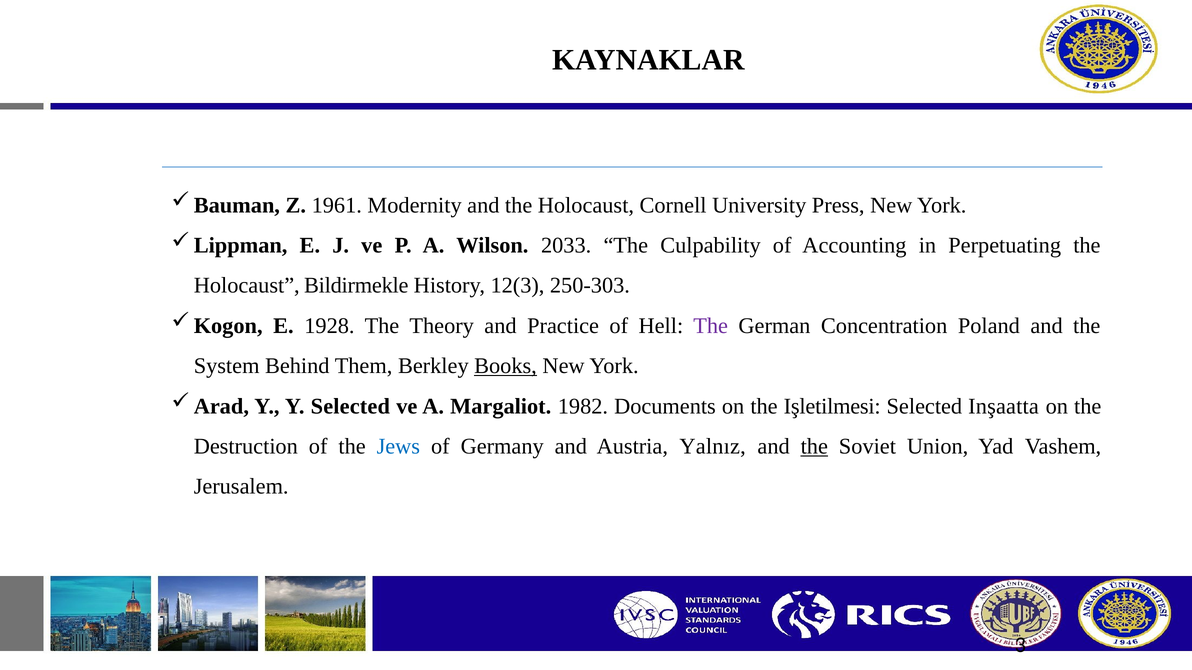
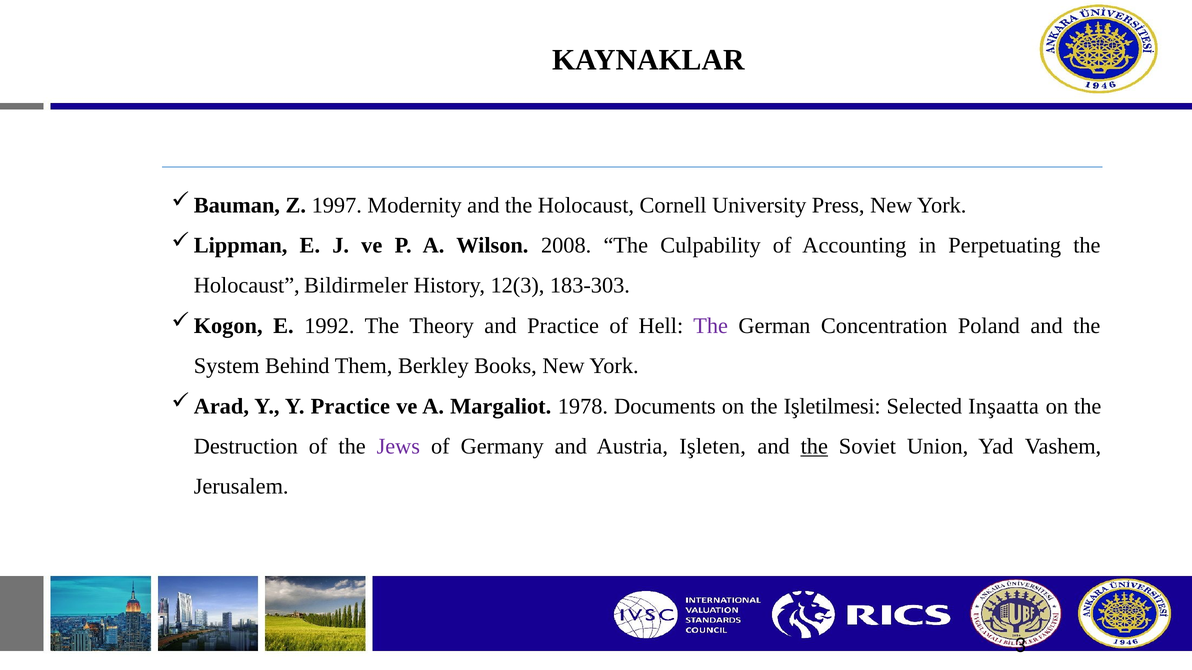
1961: 1961 -> 1997
2033: 2033 -> 2008
Bildirmekle: Bildirmekle -> Bildirmeler
250-303: 250-303 -> 183-303
1928: 1928 -> 1992
Books underline: present -> none
Y Selected: Selected -> Practice
1982: 1982 -> 1978
Jews colour: blue -> purple
Yalnız: Yalnız -> Işleten
